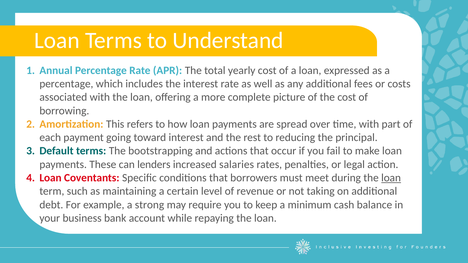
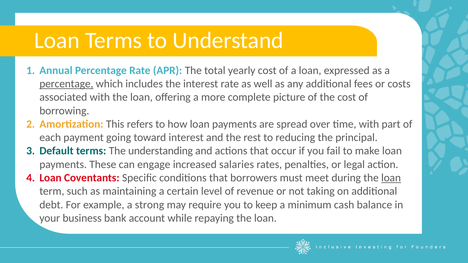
percentage at (66, 84) underline: none -> present
bootstrapping: bootstrapping -> understanding
lenders: lenders -> engage
